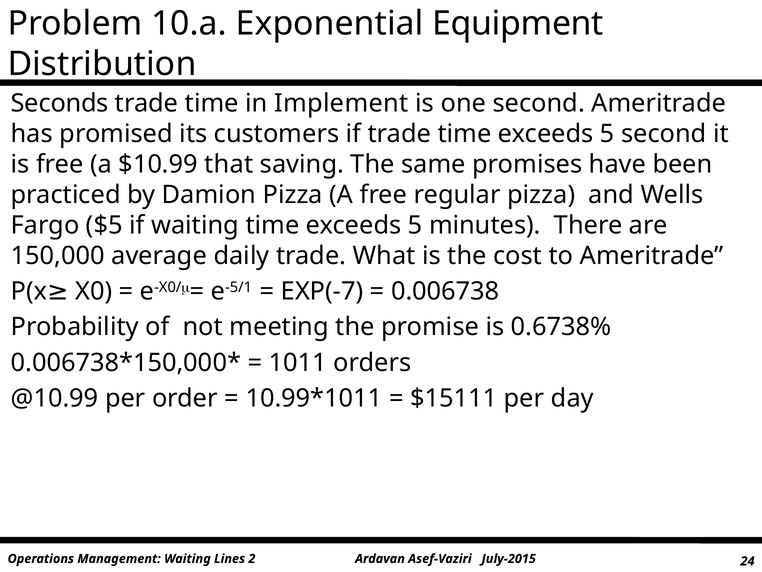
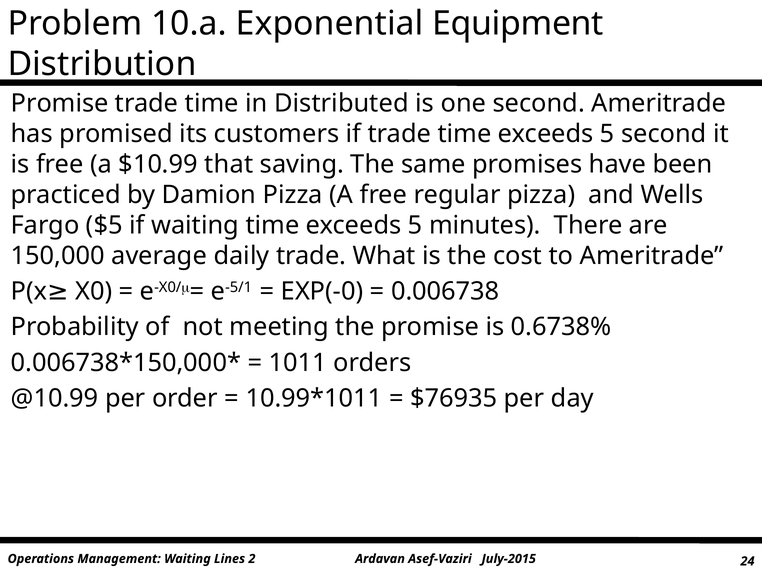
Seconds at (60, 103): Seconds -> Promise
Implement: Implement -> Distributed
EXP(-7: EXP(-7 -> EXP(-0
$15111: $15111 -> $76935
